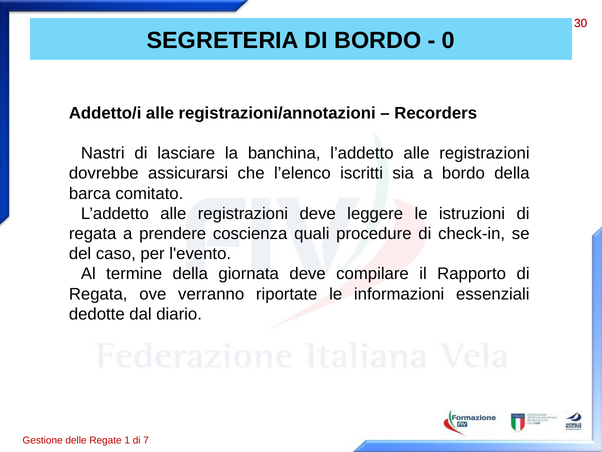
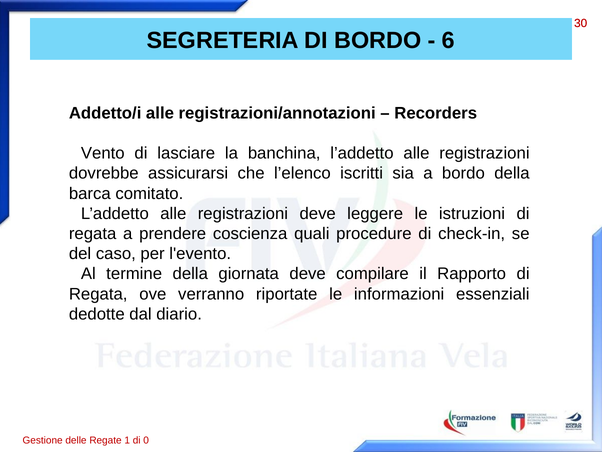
0: 0 -> 6
Nastri: Nastri -> Vento
7: 7 -> 0
